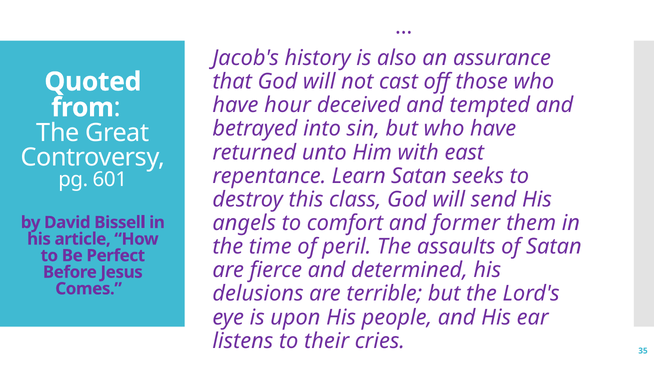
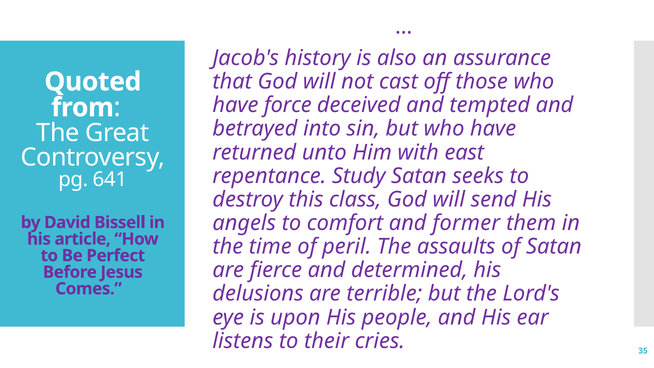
hour: hour -> force
Learn: Learn -> Study
601: 601 -> 641
